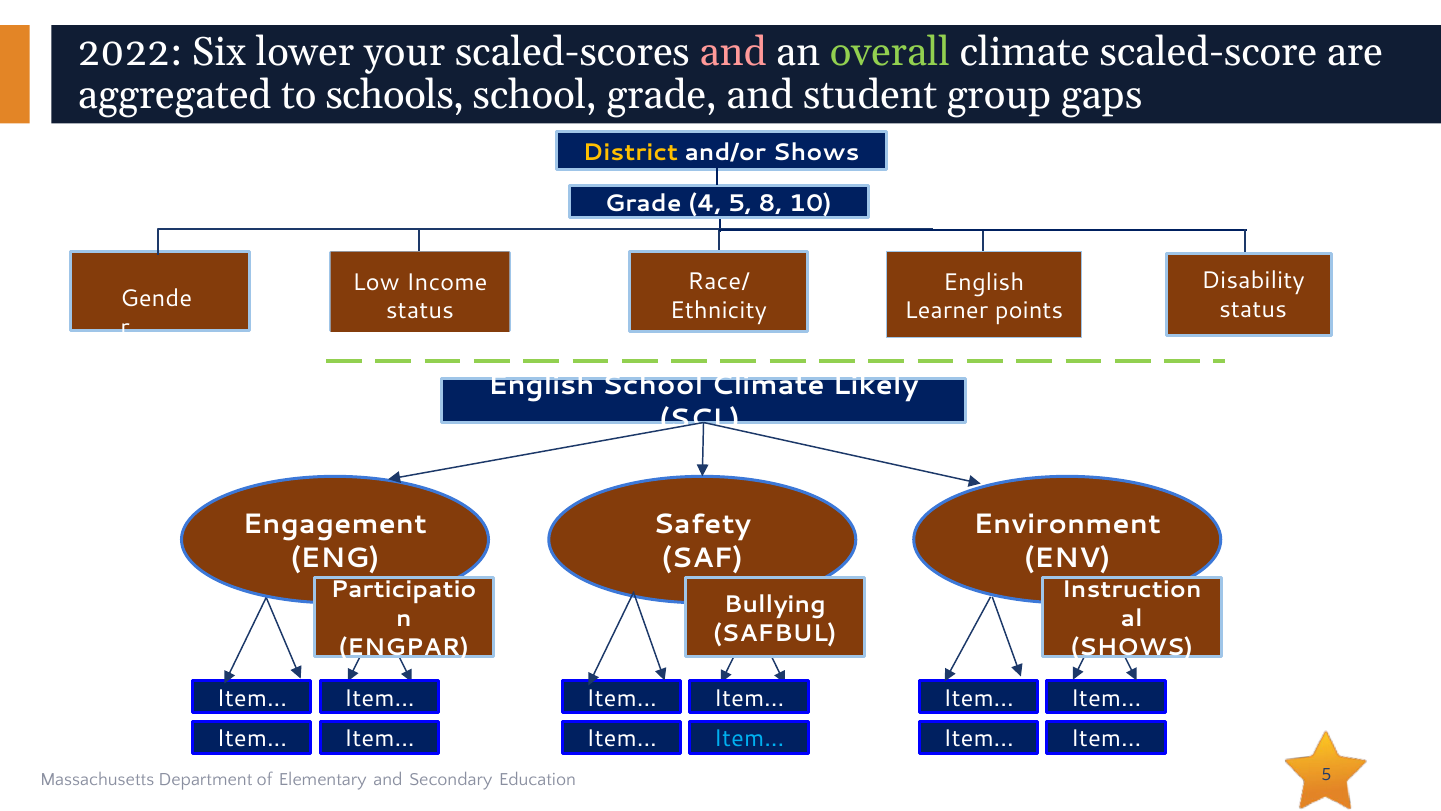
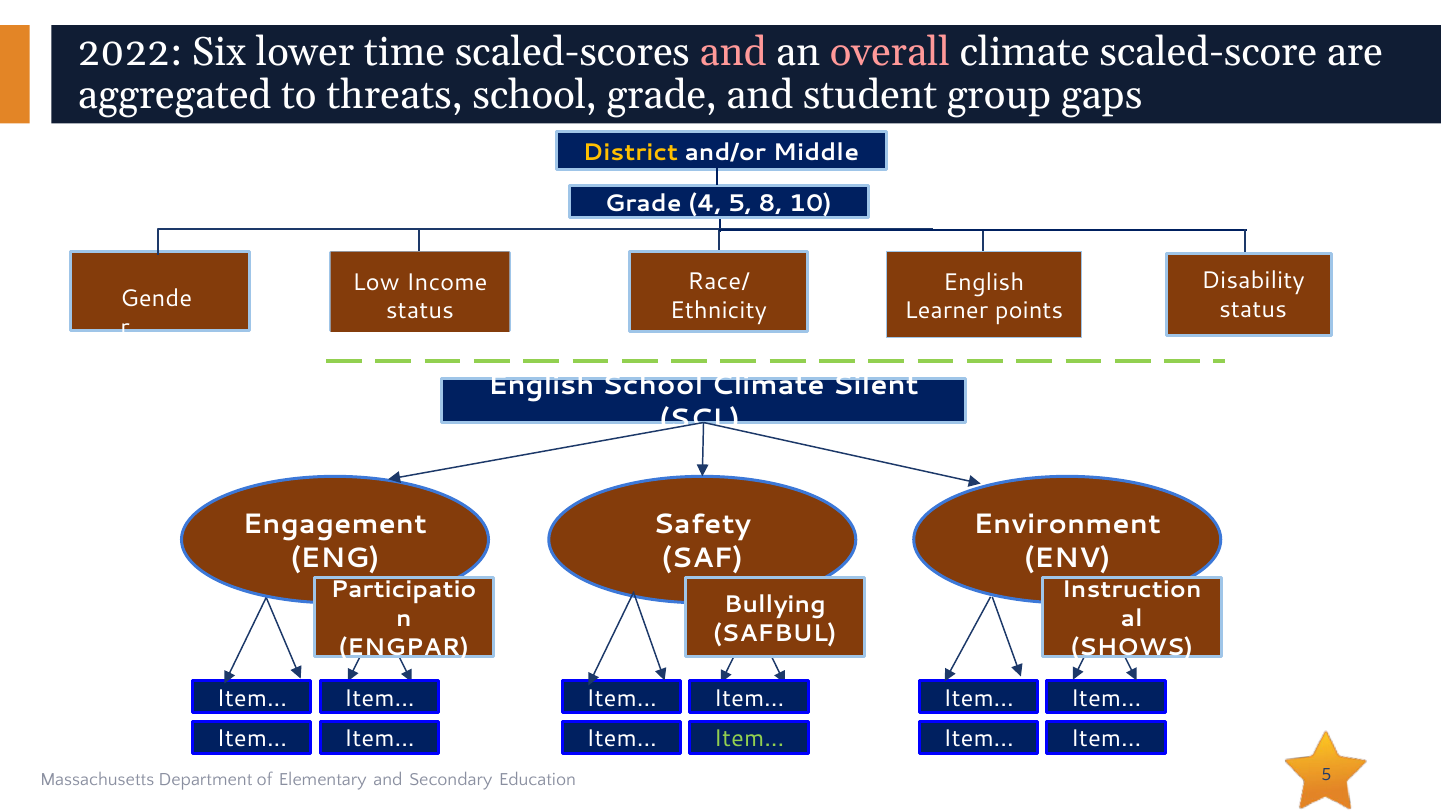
your: your -> time
overall colour: light green -> pink
schools: schools -> threats
and/or Shows: Shows -> Middle
Likely: Likely -> Silent
Item at (749, 739) colour: light blue -> light green
